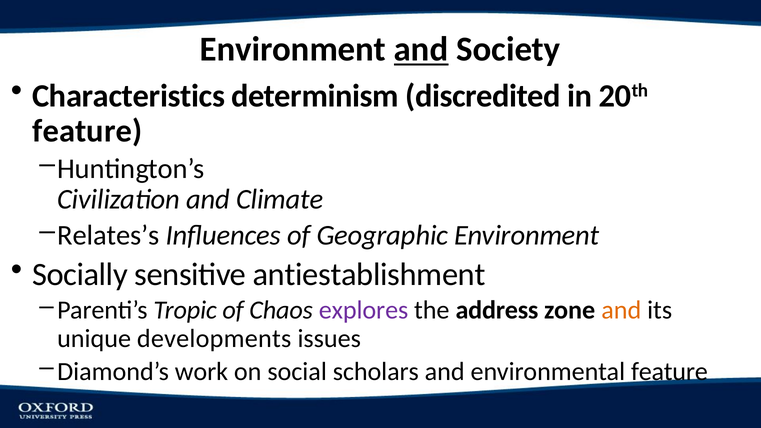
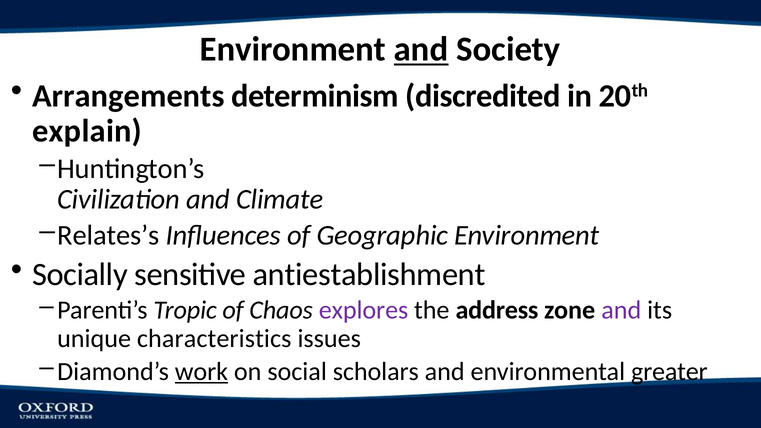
Characteristics: Characteristics -> Arrangements
feature at (87, 131): feature -> explain
and at (621, 310) colour: orange -> purple
developments: developments -> characteristics
work underline: none -> present
environmental feature: feature -> greater
